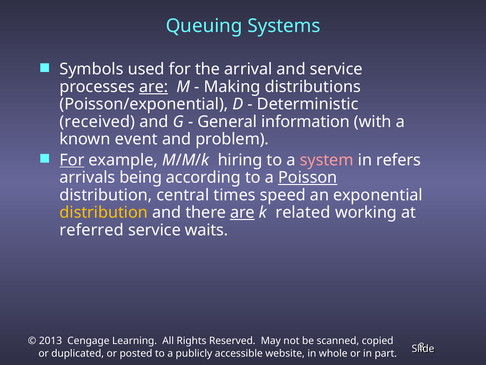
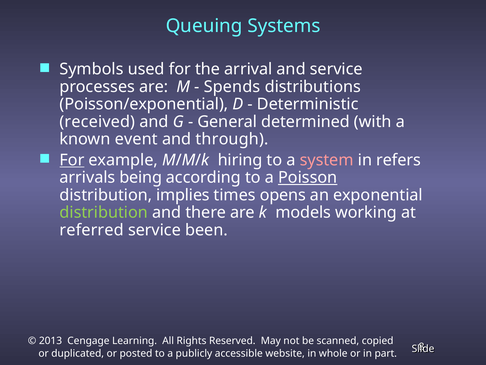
are at (154, 87) underline: present -> none
Making: Making -> Spends
information: information -> determined
problem: problem -> through
central: central -> implies
speed: speed -> opens
distribution at (104, 212) colour: yellow -> light green
are at (242, 212) underline: present -> none
related: related -> models
waits: waits -> been
